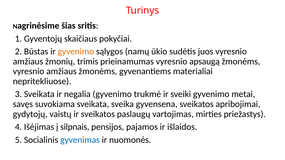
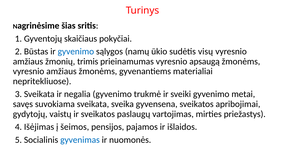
gyvenimo at (76, 52) colour: orange -> blue
juos: juos -> visų
silpnais: silpnais -> šeimos
